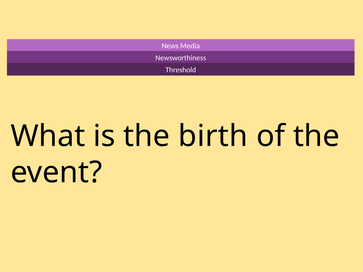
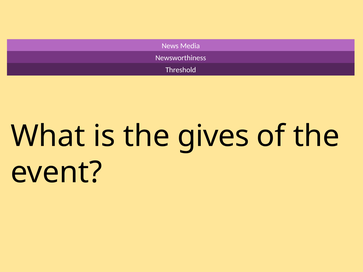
birth: birth -> gives
